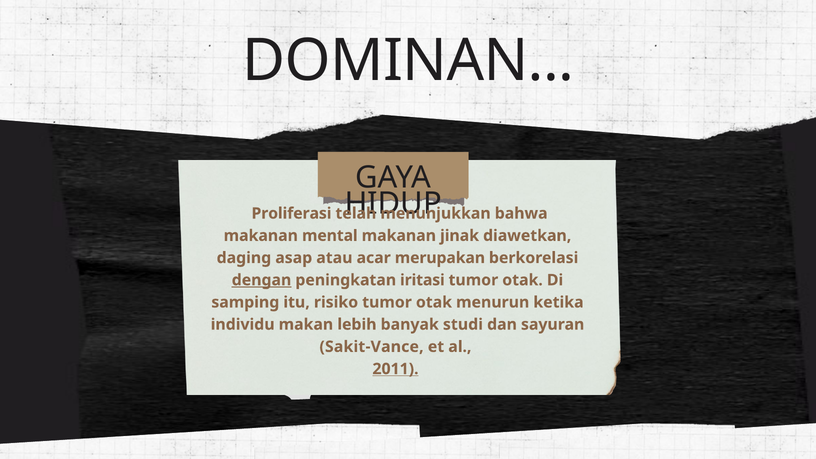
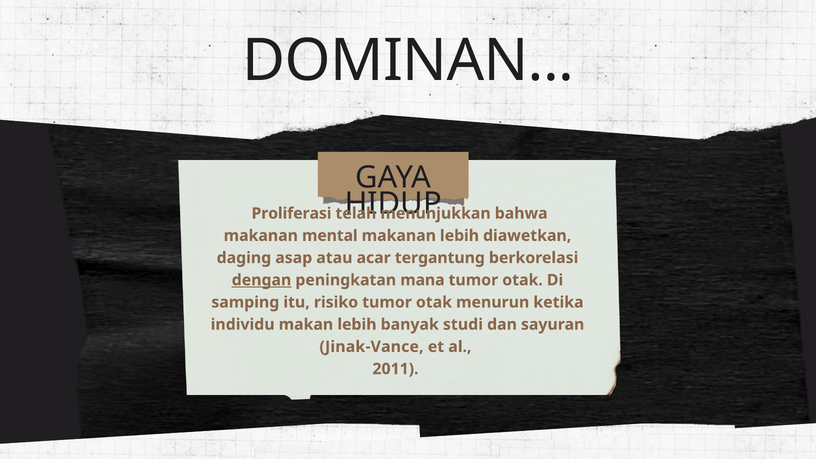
makanan jinak: jinak -> lebih
merupakan: merupakan -> tergantung
iritasi: iritasi -> mana
Sakit-Vance: Sakit-Vance -> Jinak-Vance
2011 underline: present -> none
